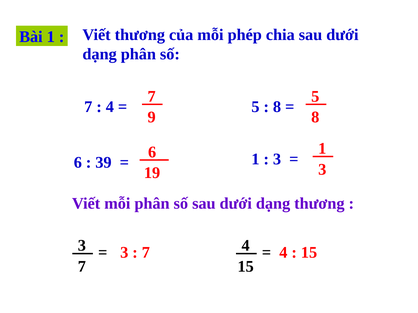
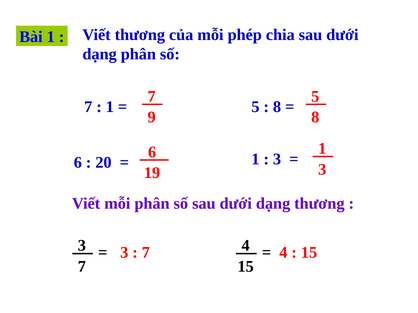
4 at (110, 107): 4 -> 1
39: 39 -> 20
